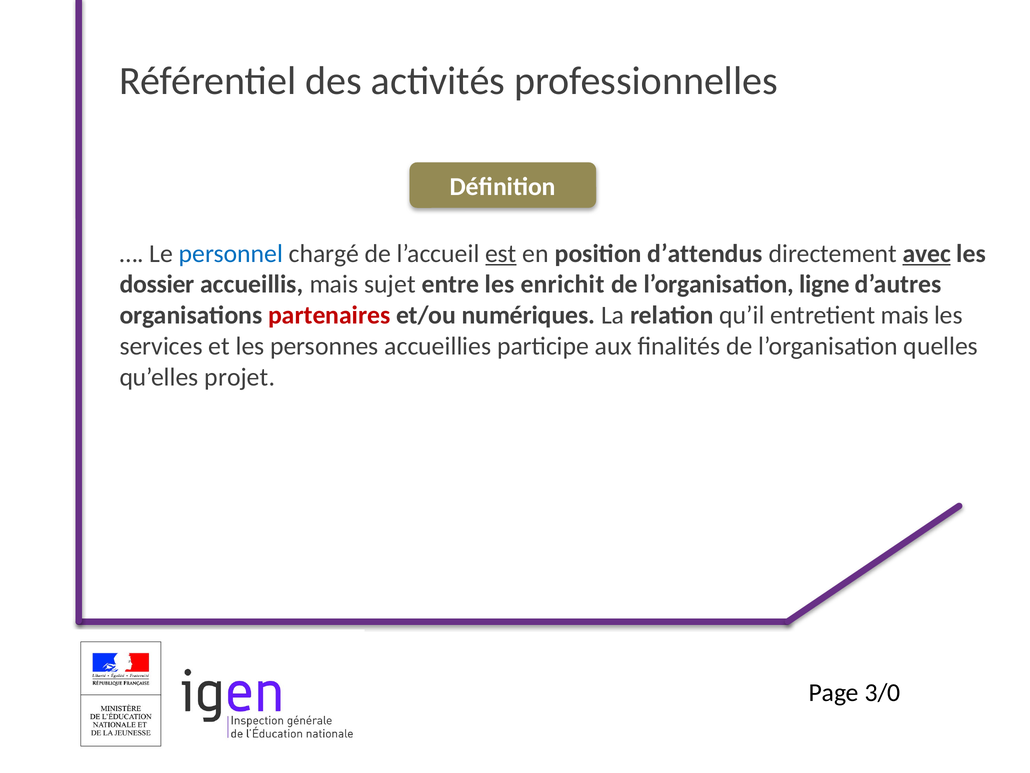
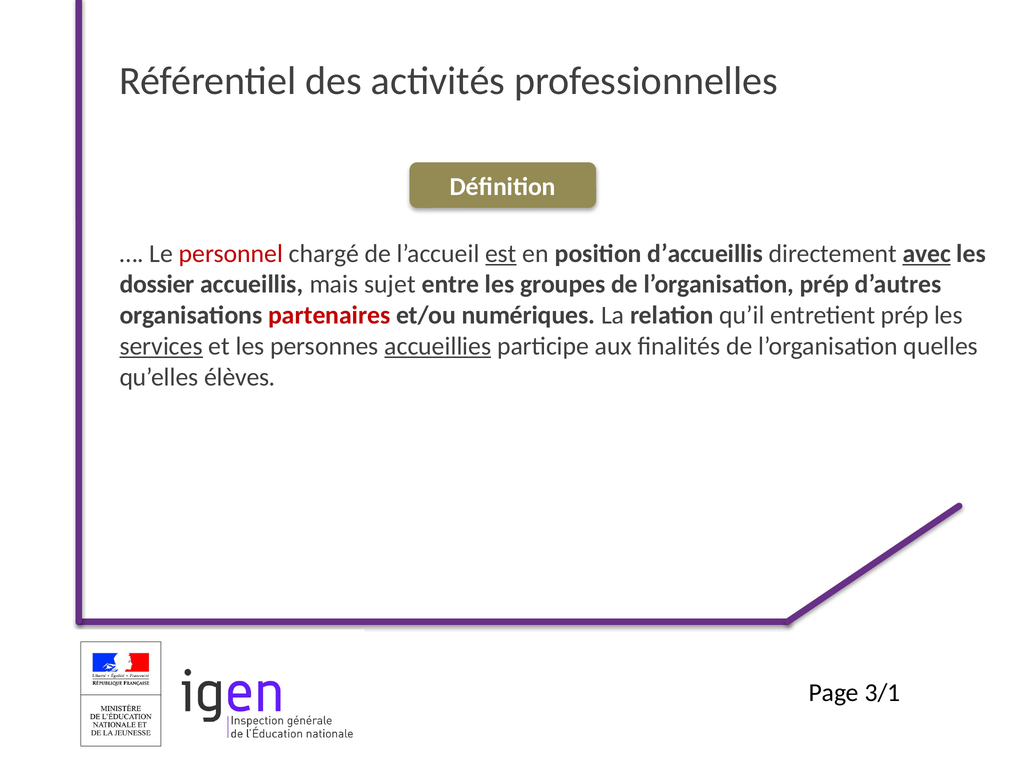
personnel colour: blue -> red
d’attendus: d’attendus -> d’accueillis
enrichit: enrichit -> groupes
l’organisation ligne: ligne -> prép
entretient mais: mais -> prép
services underline: none -> present
accueillies underline: none -> present
projet: projet -> élèves
3/0: 3/0 -> 3/1
